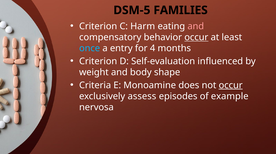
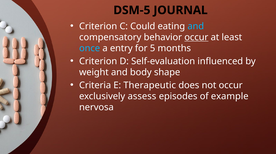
FAMILIES: FAMILIES -> JOURNAL
Harm: Harm -> Could
and at (196, 26) colour: pink -> light blue
4: 4 -> 5
Monoamine: Monoamine -> Therapeutic
occur at (231, 85) underline: present -> none
